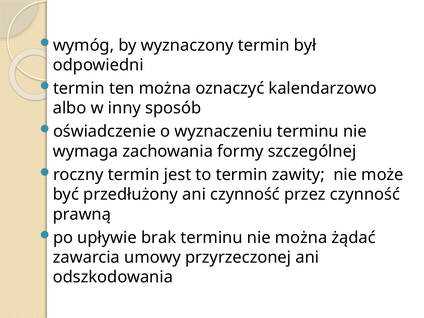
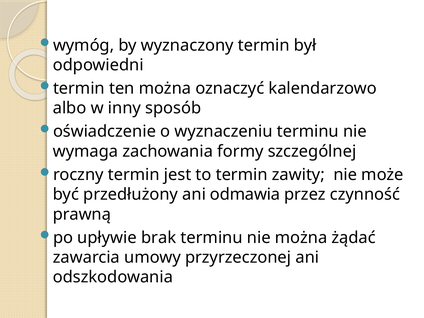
ani czynność: czynność -> odmawia
